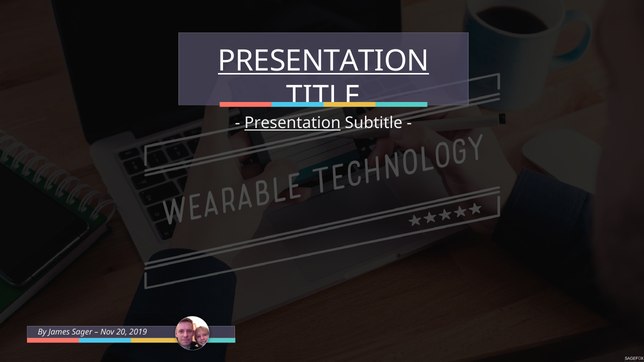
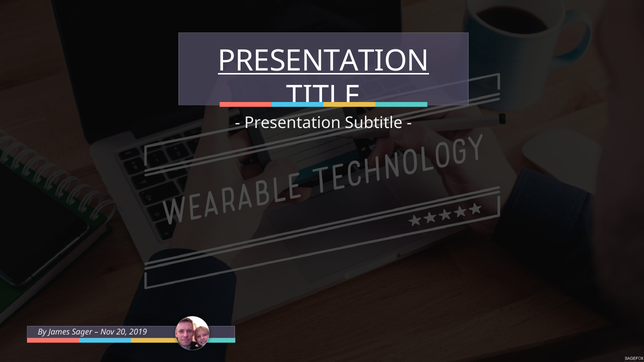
Presentation at (293, 123) underline: present -> none
